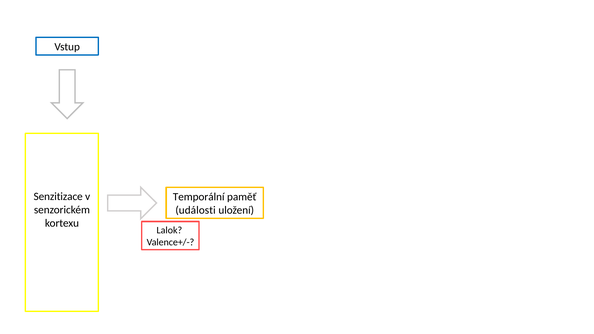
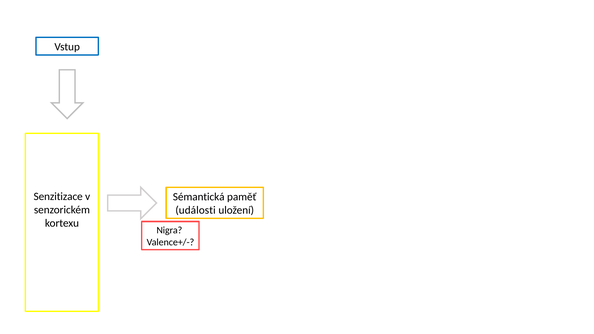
Temporální: Temporální -> Sémantická
Lalok: Lalok -> Nigra
